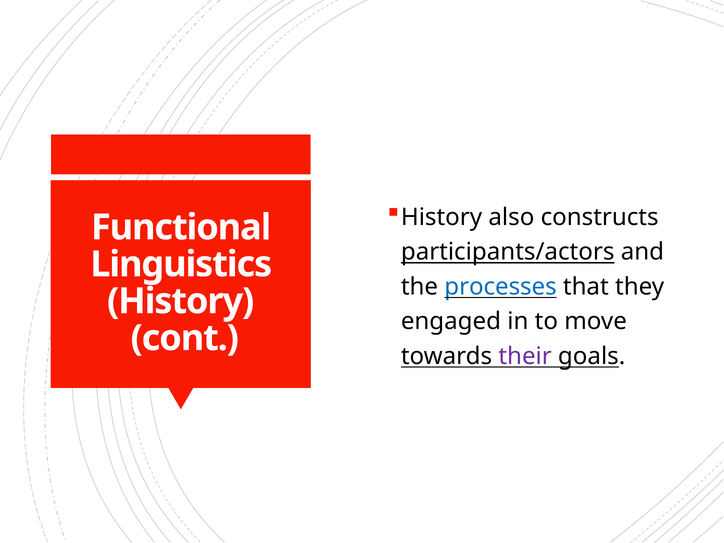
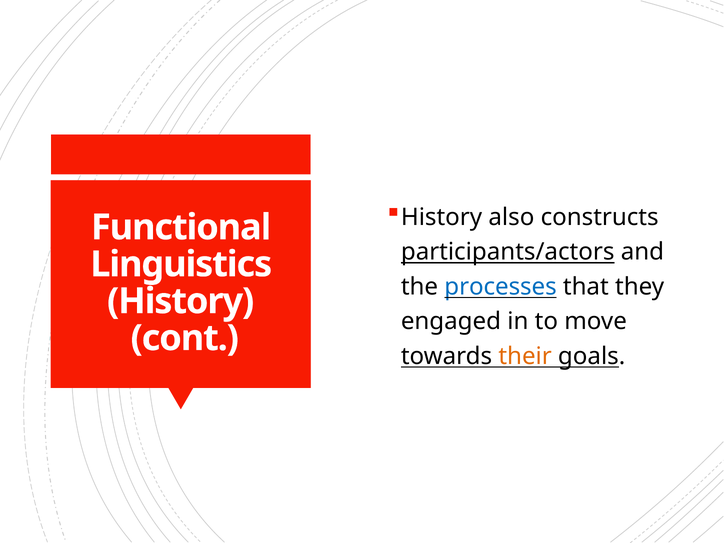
their colour: purple -> orange
